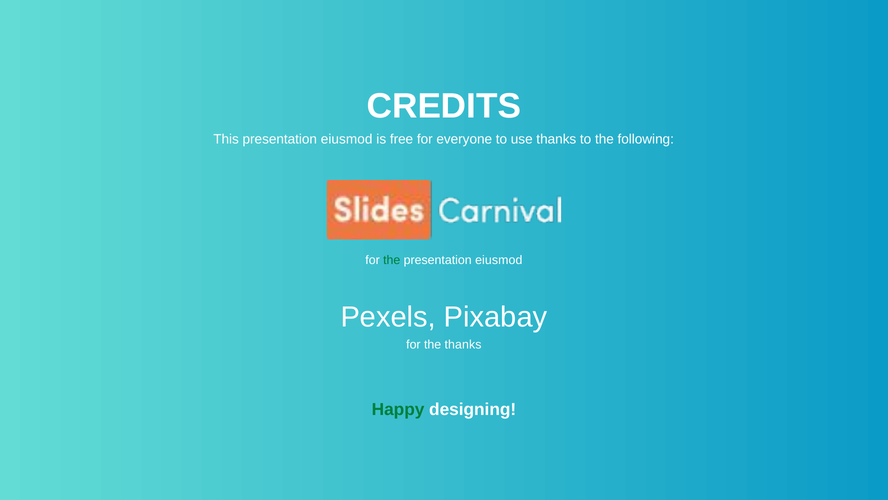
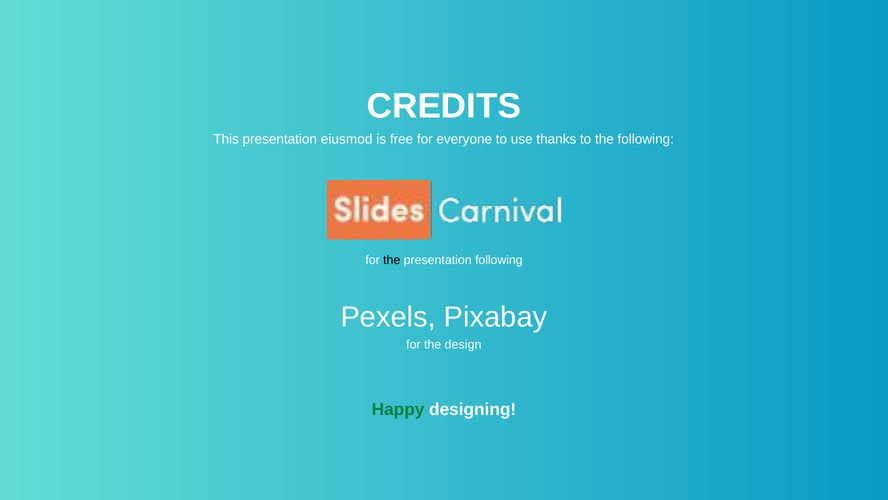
the at (392, 260) colour: green -> black
eiusmod at (499, 260): eiusmod -> following
the thanks: thanks -> design
